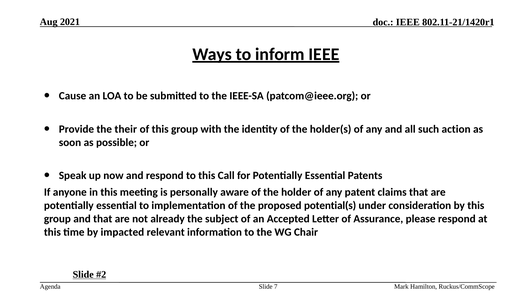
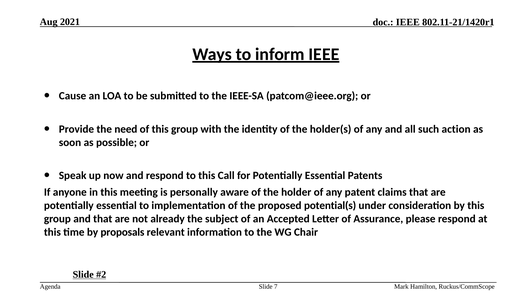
their: their -> need
impacted: impacted -> proposals
